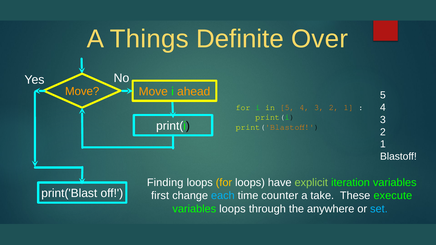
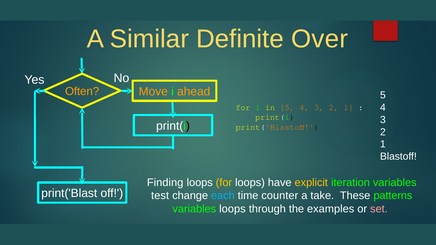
Things: Things -> Similar
Move at (82, 92): Move -> Often
explicit colour: light green -> yellow
first: first -> test
execute: execute -> patterns
anywhere: anywhere -> examples
set colour: light blue -> pink
